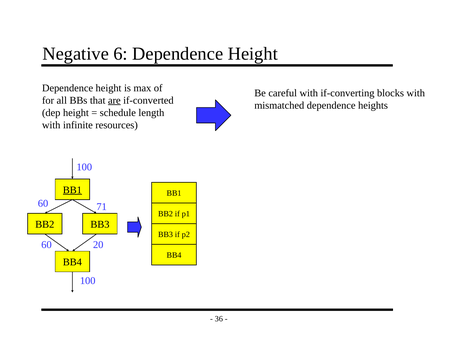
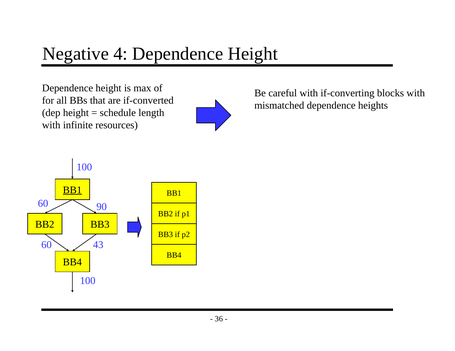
6: 6 -> 4
are underline: present -> none
71: 71 -> 90
20: 20 -> 43
